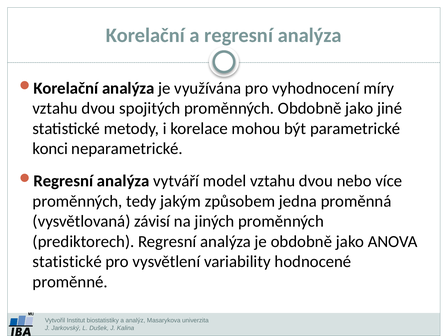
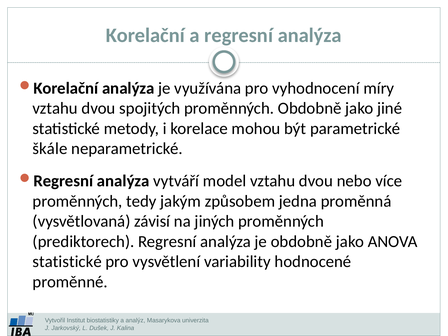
konci: konci -> škále
